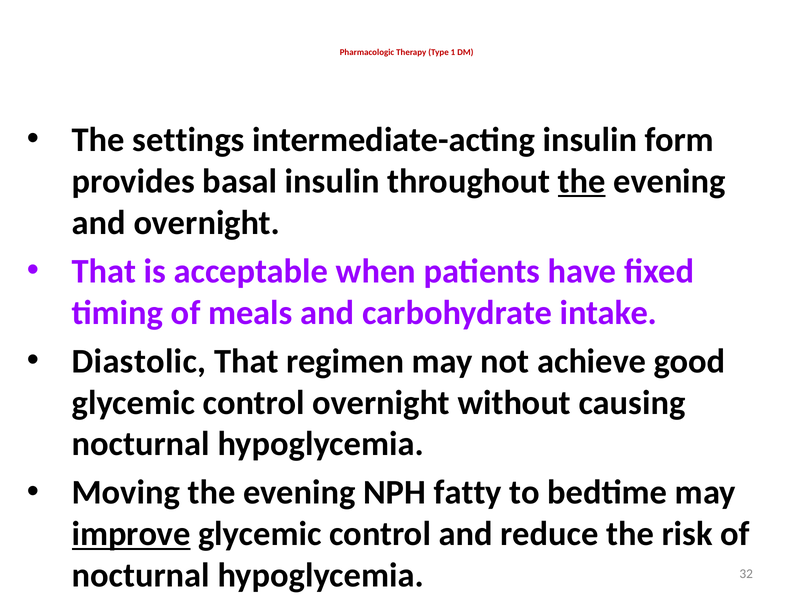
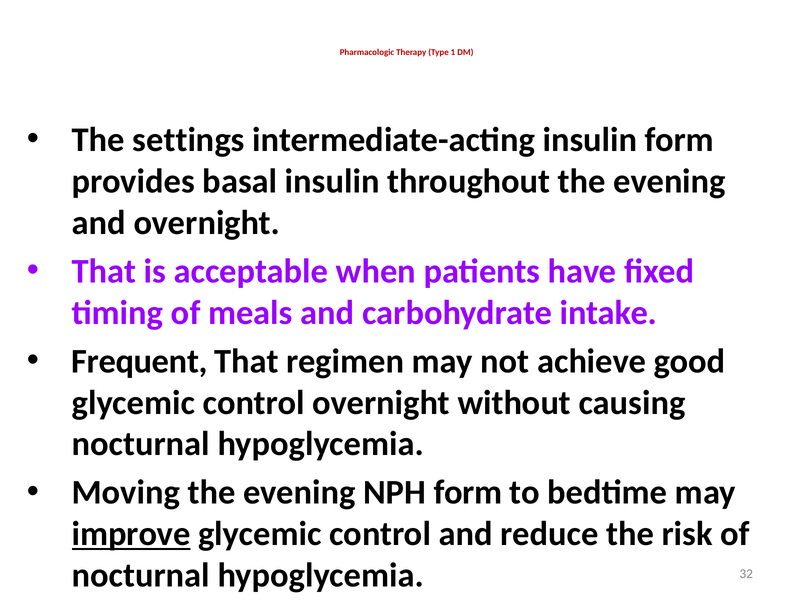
the at (582, 181) underline: present -> none
Diastolic: Diastolic -> Frequent
NPH fatty: fatty -> form
